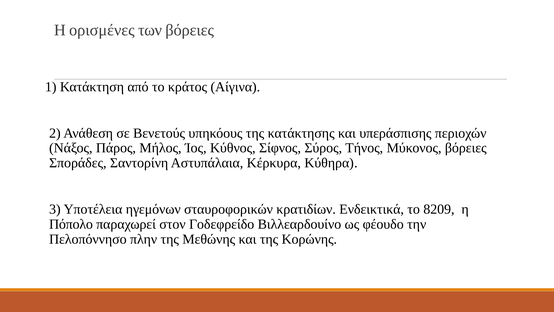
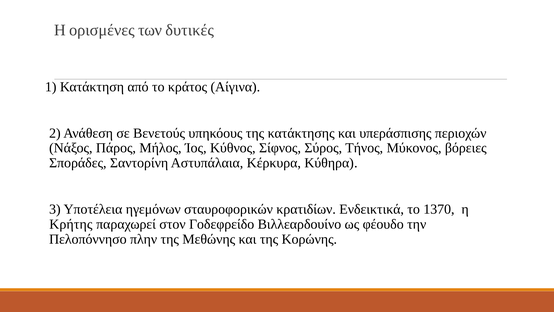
των βόρειες: βόρειες -> δυτικές
8209: 8209 -> 1370
Πόπολο: Πόπολο -> Κρήτης
